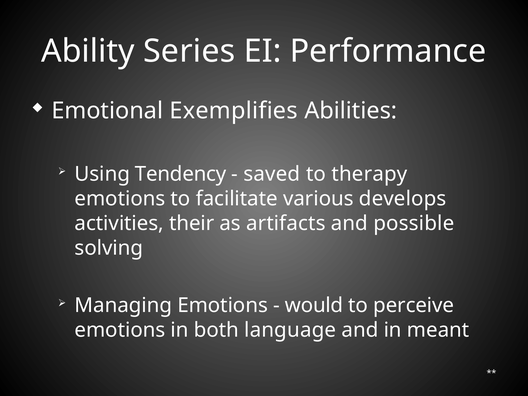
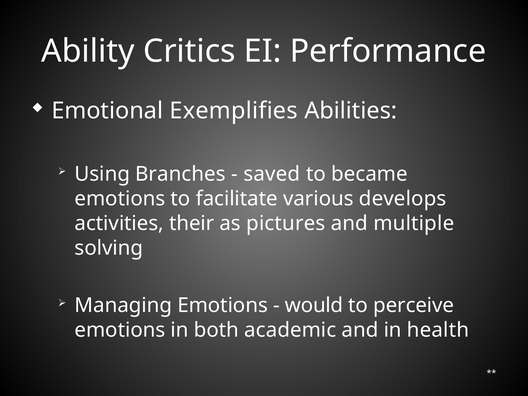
Series: Series -> Critics
Tendency: Tendency -> Branches
therapy: therapy -> became
artifacts: artifacts -> pictures
possible: possible -> multiple
language: language -> academic
meant: meant -> health
